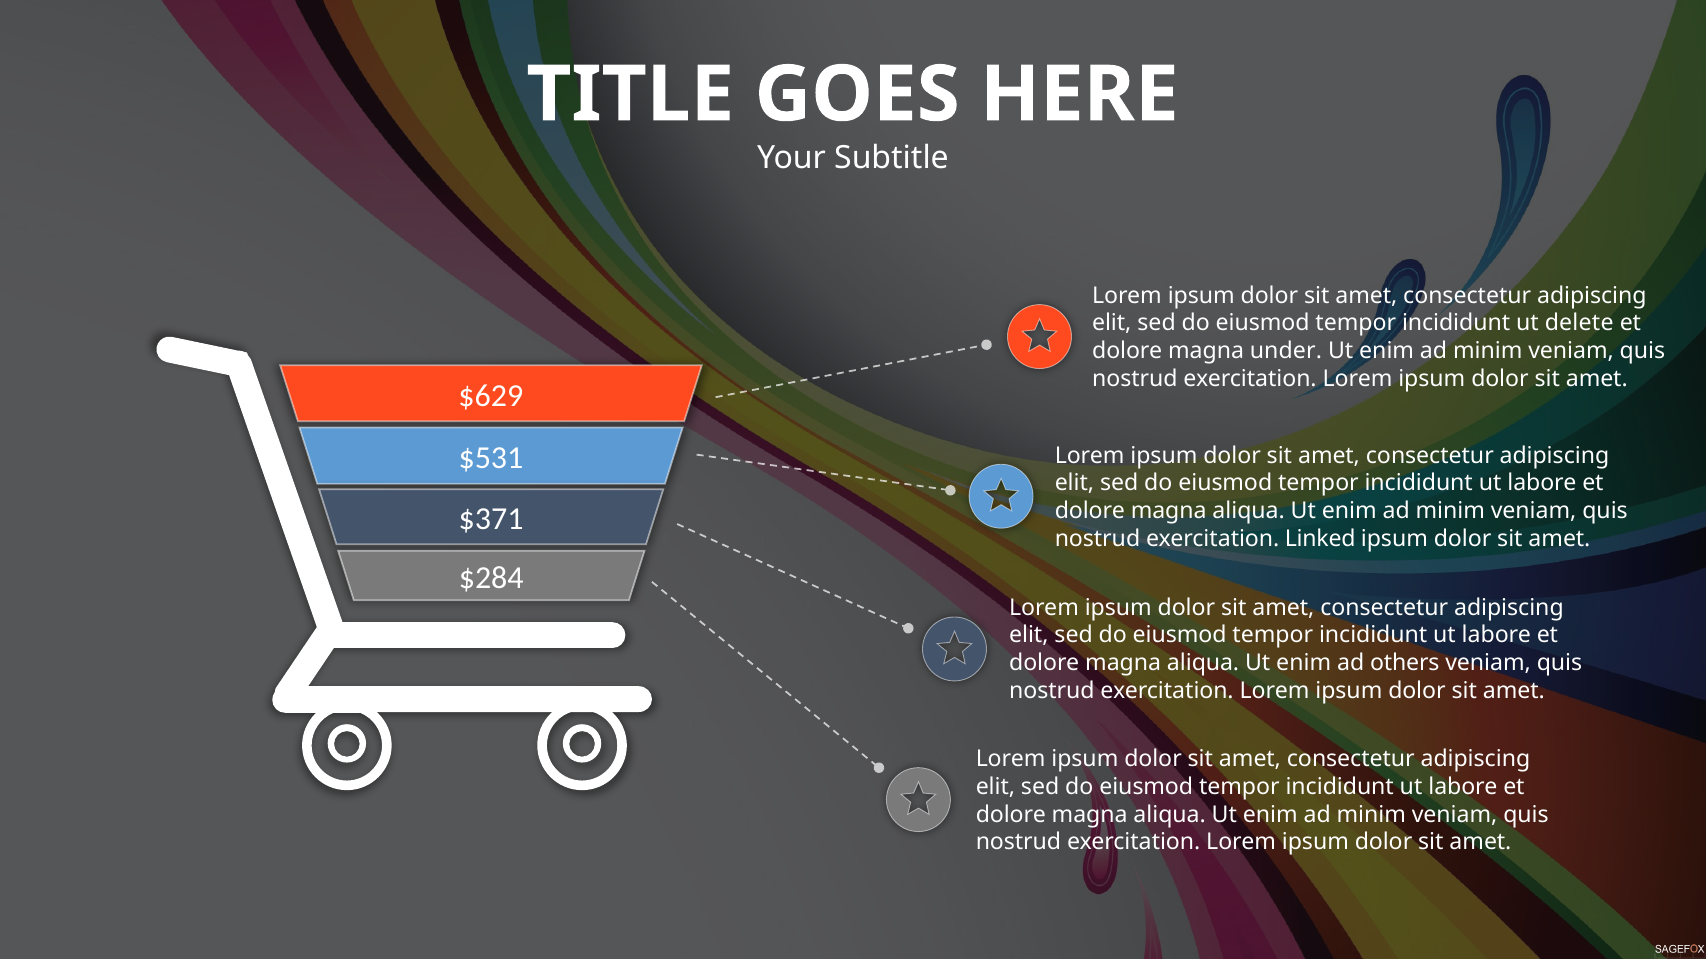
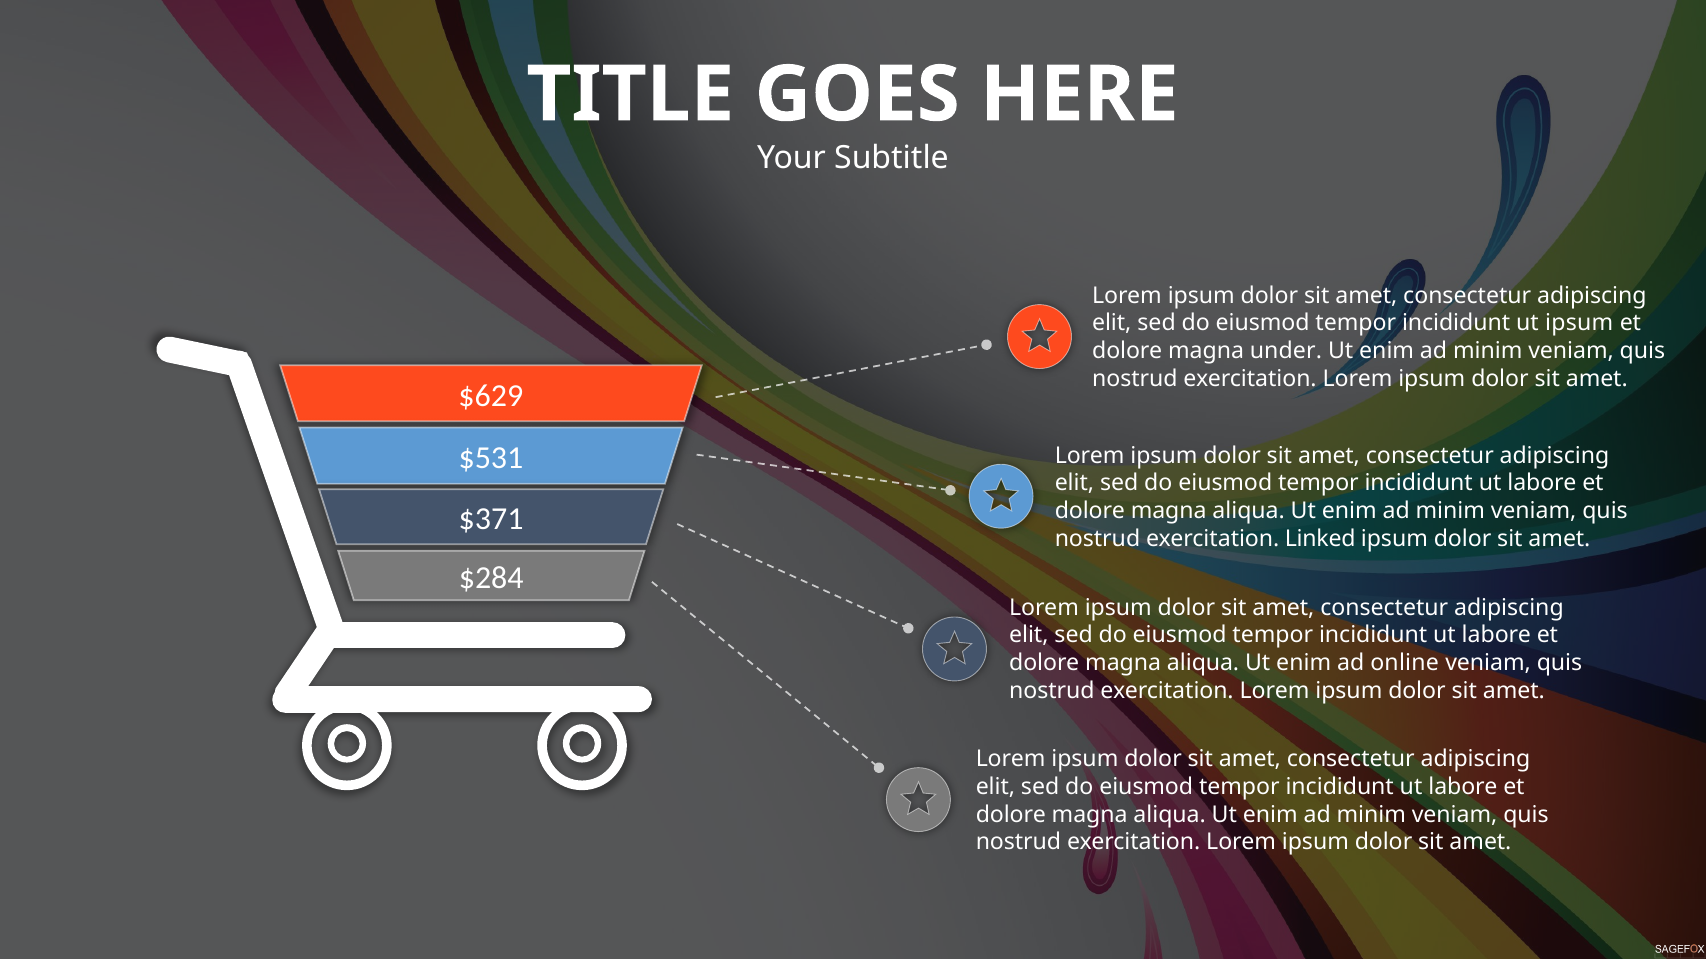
ut delete: delete -> ipsum
others: others -> online
